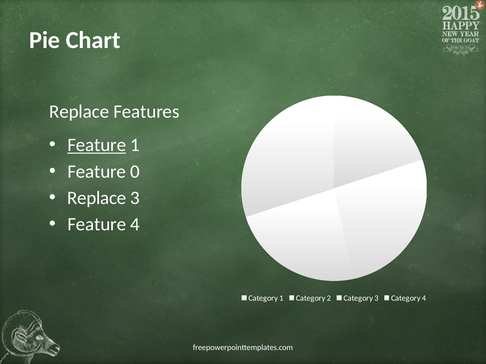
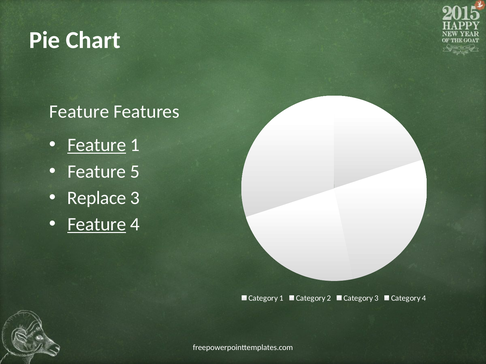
Replace at (79, 112): Replace -> Feature
0: 0 -> 5
Feature at (97, 225) underline: none -> present
